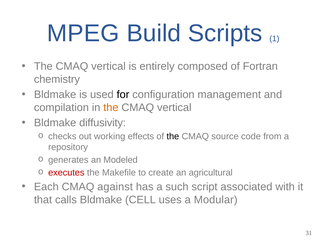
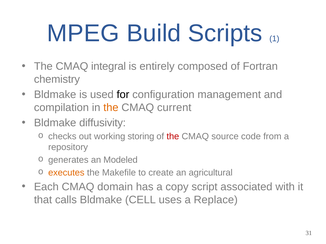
vertical at (108, 67): vertical -> integral
vertical at (174, 108): vertical -> current
effects: effects -> storing
the at (173, 137) colour: black -> red
executes colour: red -> orange
against: against -> domain
such: such -> copy
Modular: Modular -> Replace
